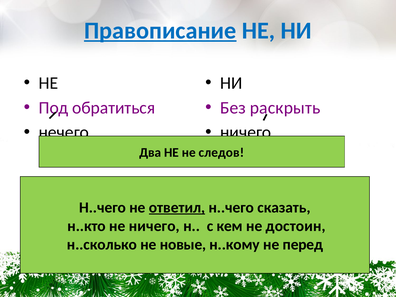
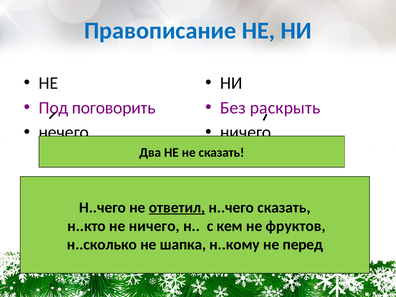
Правописание underline: present -> none
обратиться: обратиться -> поговорить
не следов: следов -> сказать
достоин: достоин -> фруктов
новые: новые -> шапка
